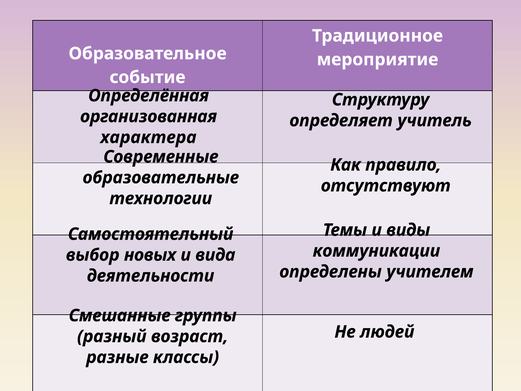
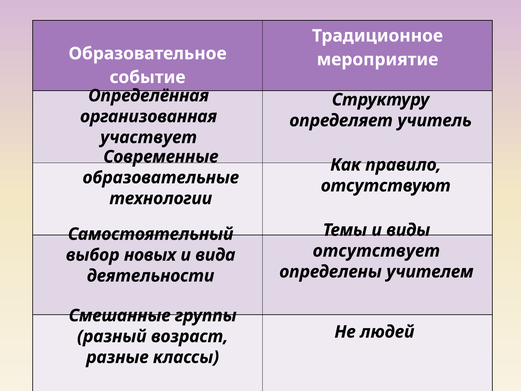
характера: характера -> участвует
коммуникации: коммуникации -> отсутствует
